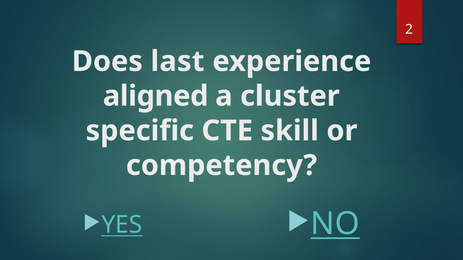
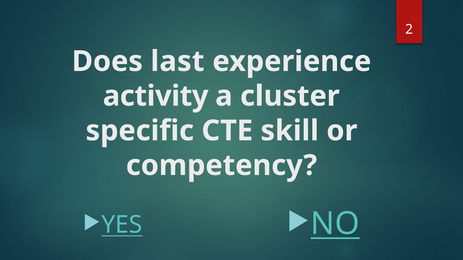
aligned: aligned -> activity
